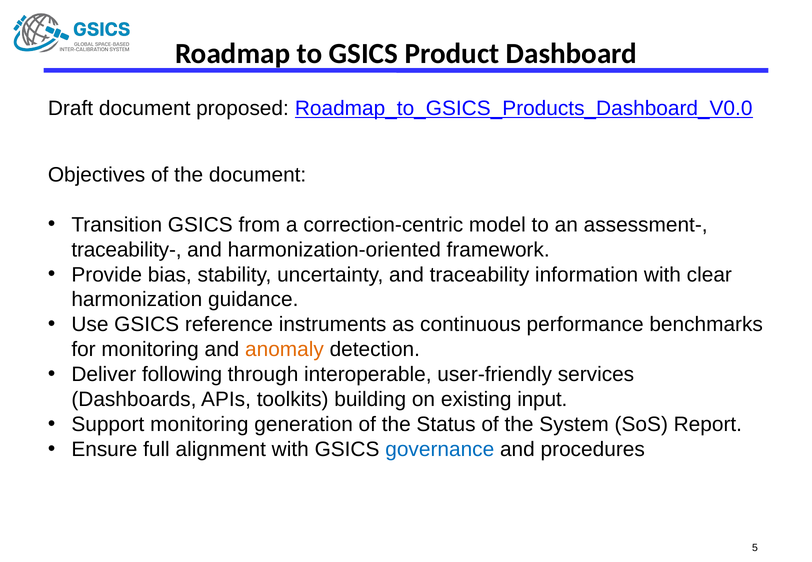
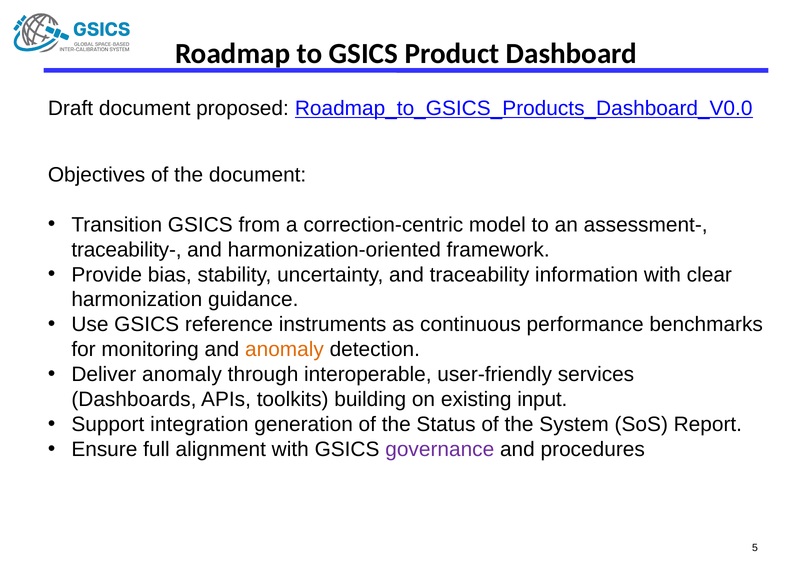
Deliver following: following -> anomaly
Support monitoring: monitoring -> integration
governance colour: blue -> purple
